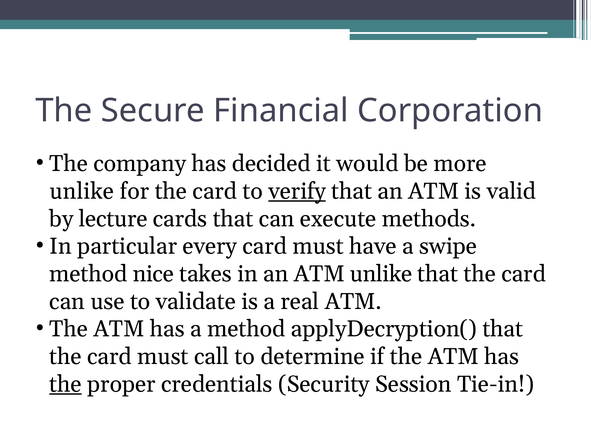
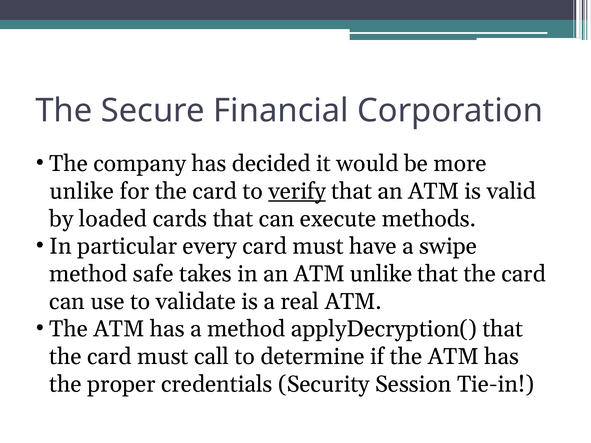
lecture: lecture -> loaded
nice: nice -> safe
the at (66, 384) underline: present -> none
